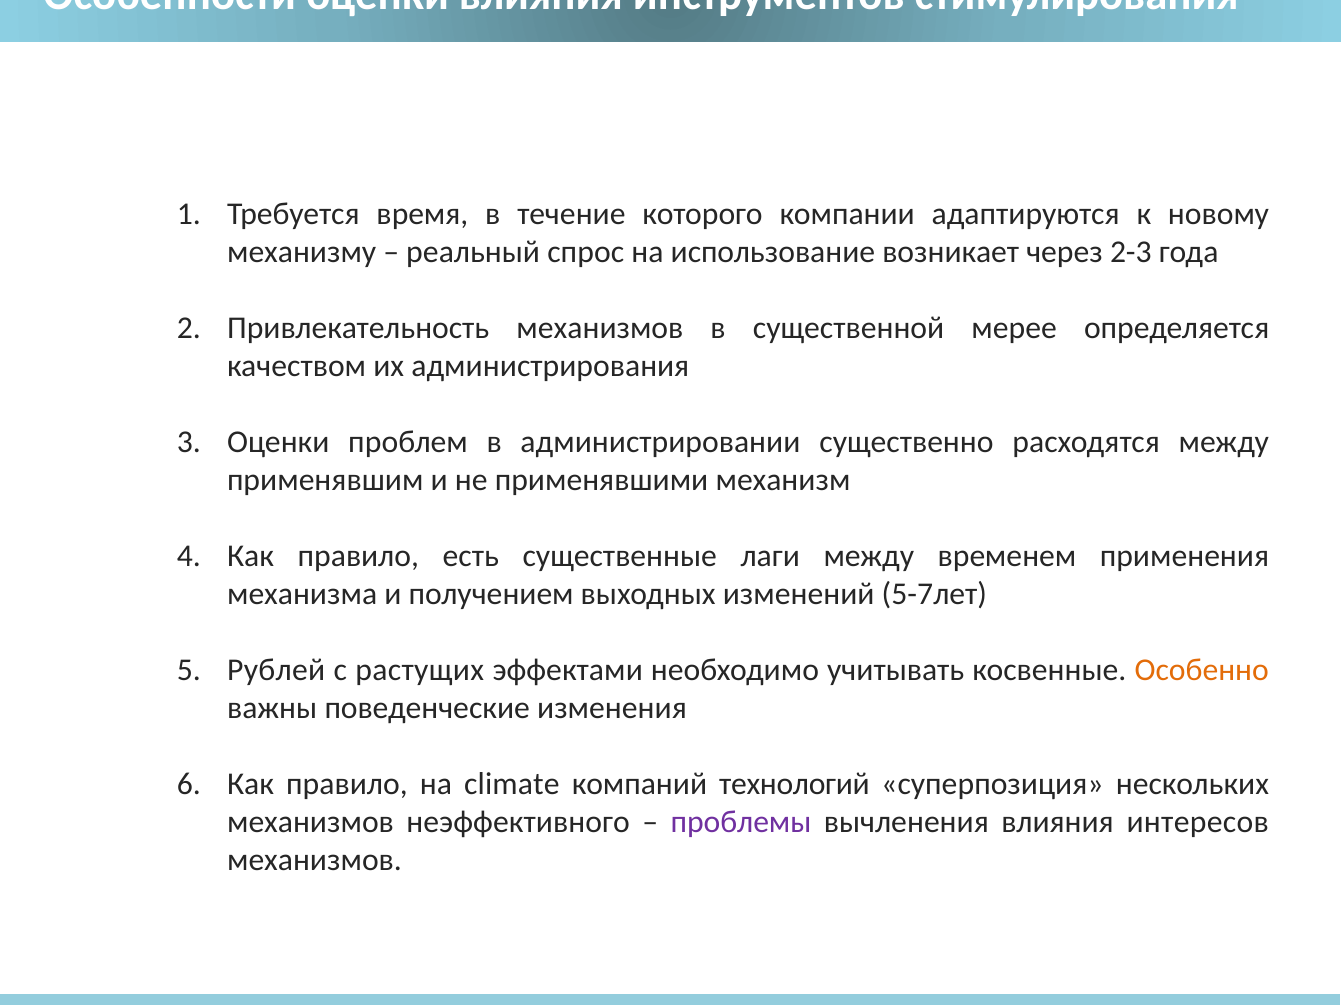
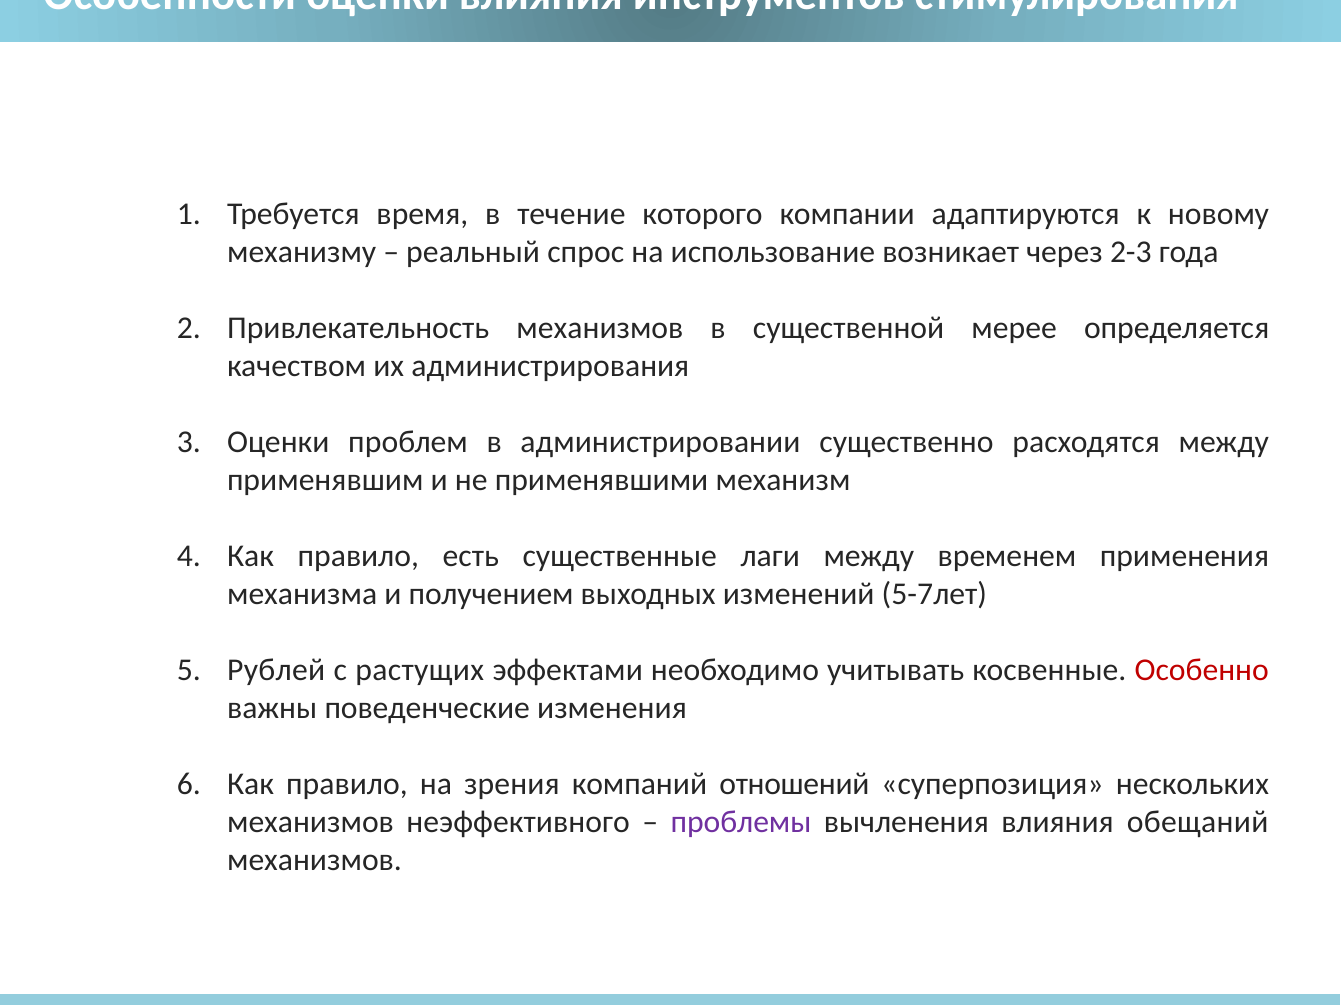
Особенно colour: orange -> red
climate: climate -> зрения
технологий: технологий -> отношений
интересов: интересов -> обещаний
